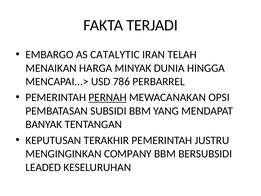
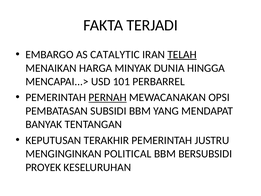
TELAH underline: none -> present
786: 786 -> 101
COMPANY: COMPANY -> POLITICAL
LEADED: LEADED -> PROYEK
